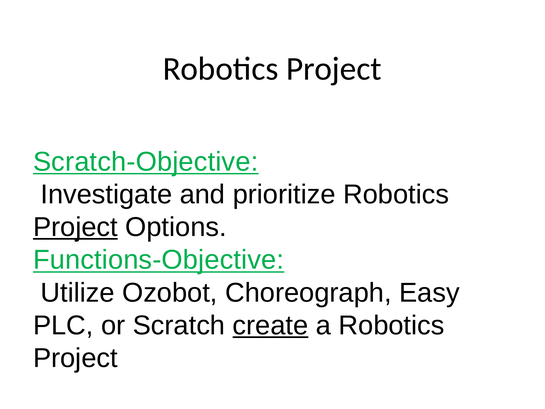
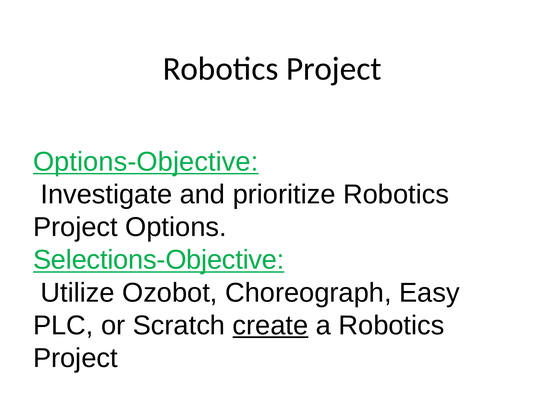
Scratch-Objective: Scratch-Objective -> Options-Objective
Project at (75, 227) underline: present -> none
Functions-Objective: Functions-Objective -> Selections-Objective
